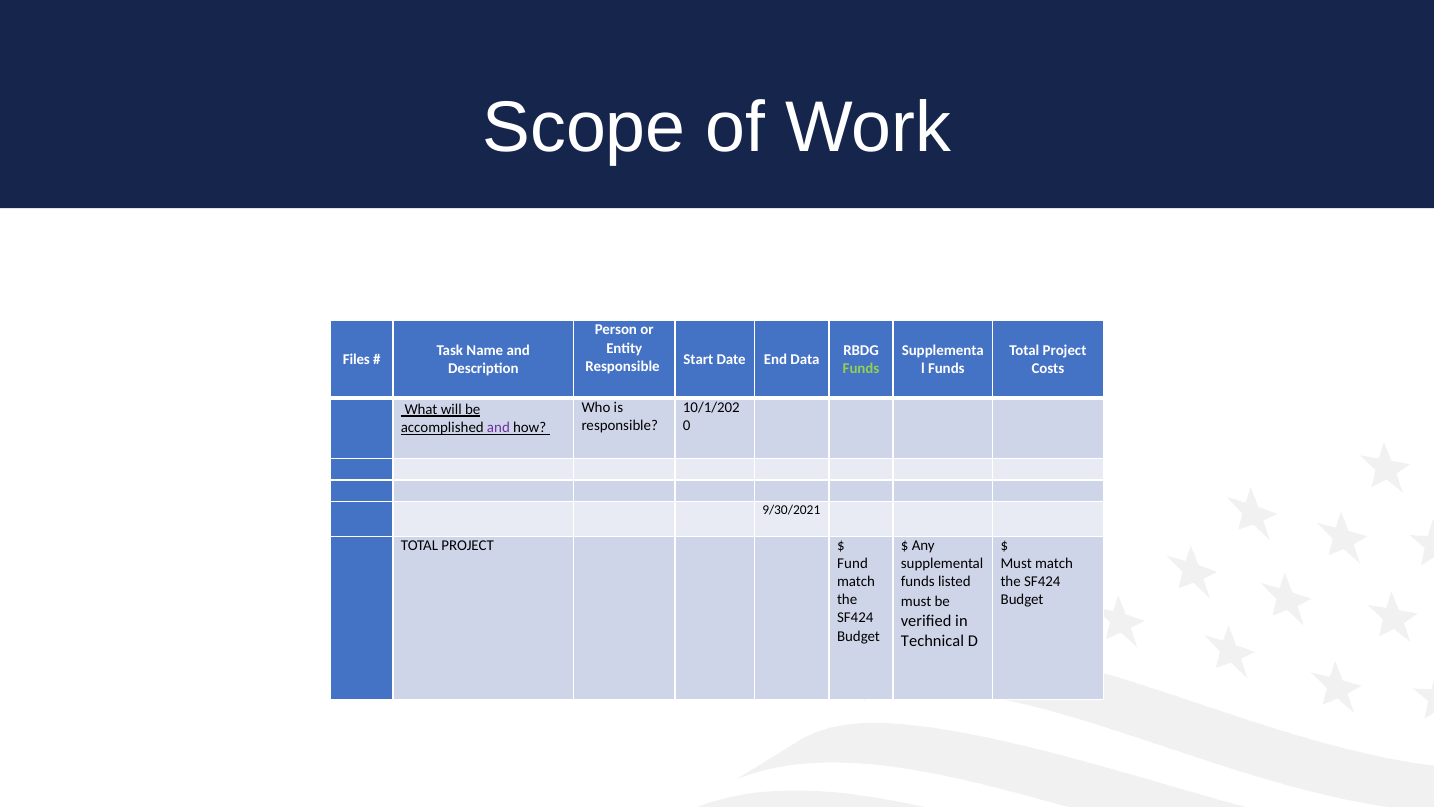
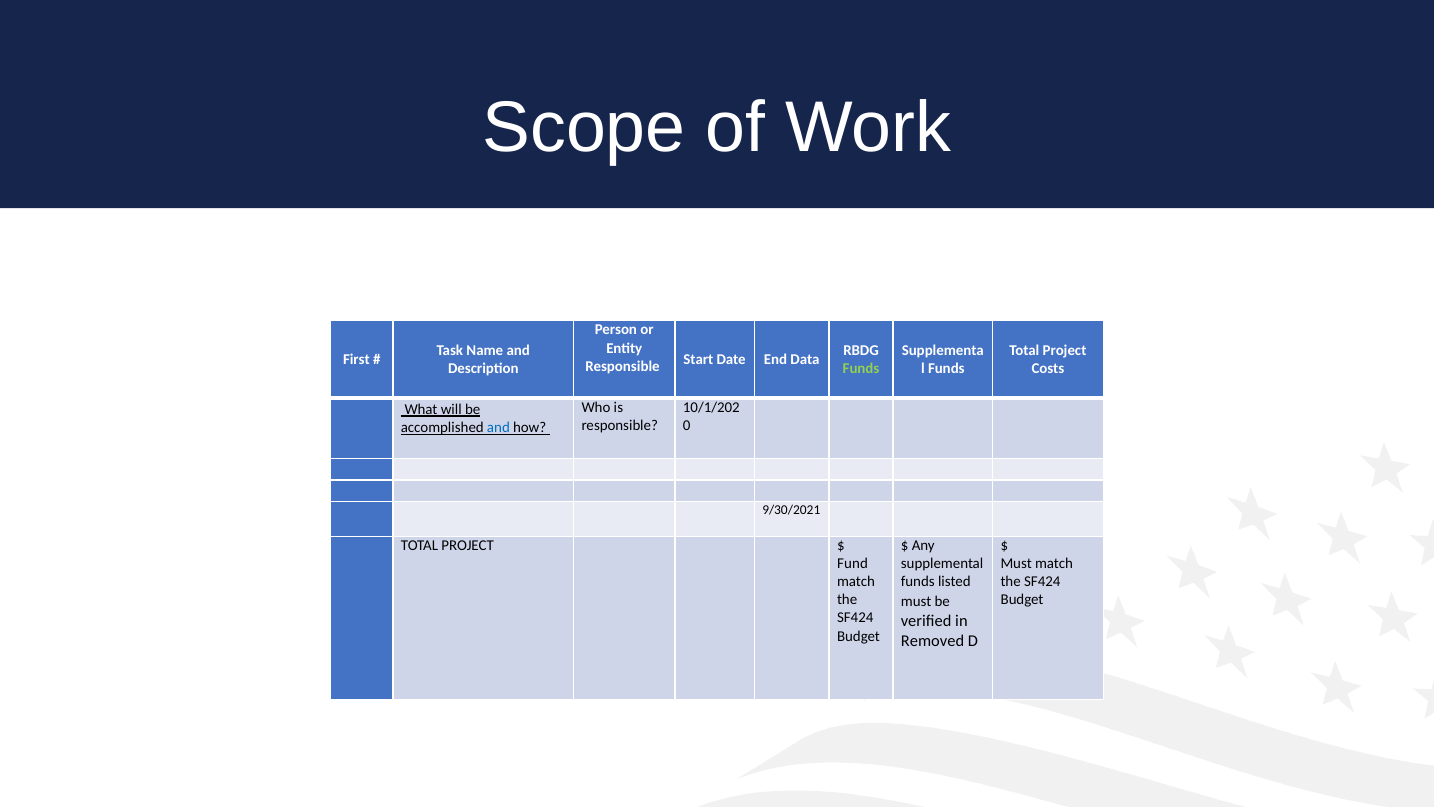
Files: Files -> First
and at (498, 428) colour: purple -> blue
Technical: Technical -> Removed
